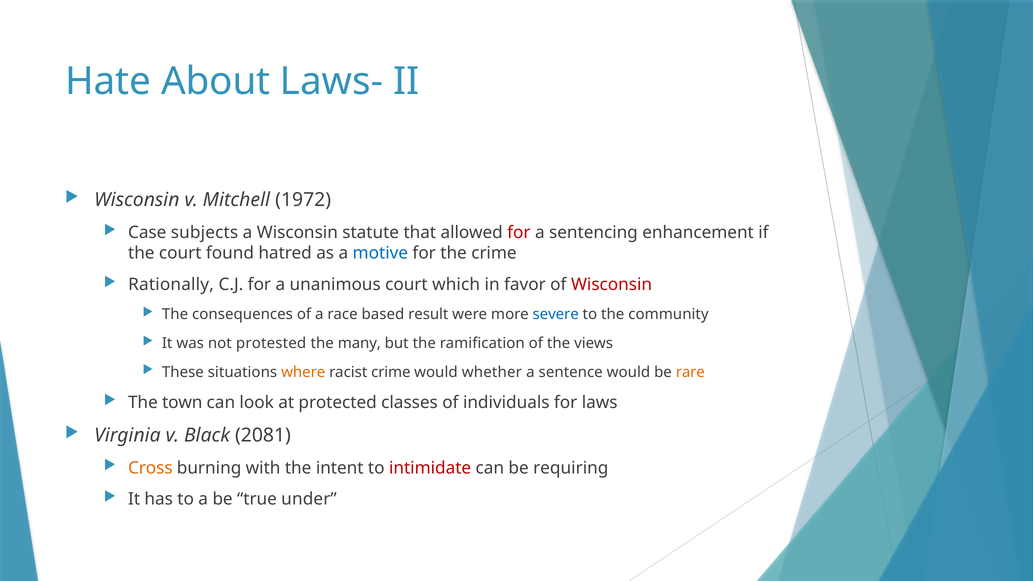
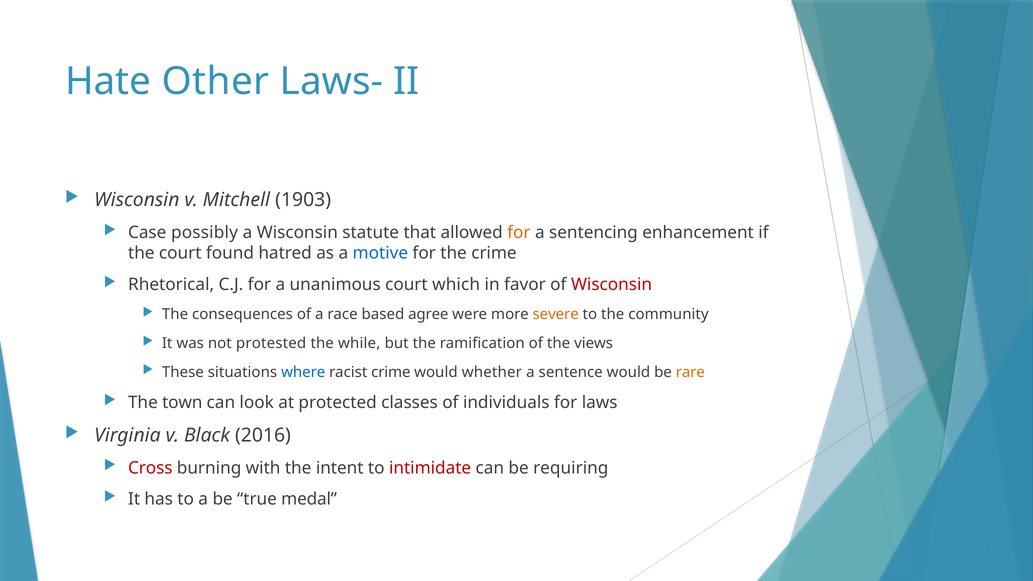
About: About -> Other
1972: 1972 -> 1903
subjects: subjects -> possibly
for at (519, 232) colour: red -> orange
Rationally: Rationally -> Rhetorical
result: result -> agree
severe colour: blue -> orange
many: many -> while
where colour: orange -> blue
2081: 2081 -> 2016
Cross colour: orange -> red
under: under -> medal
